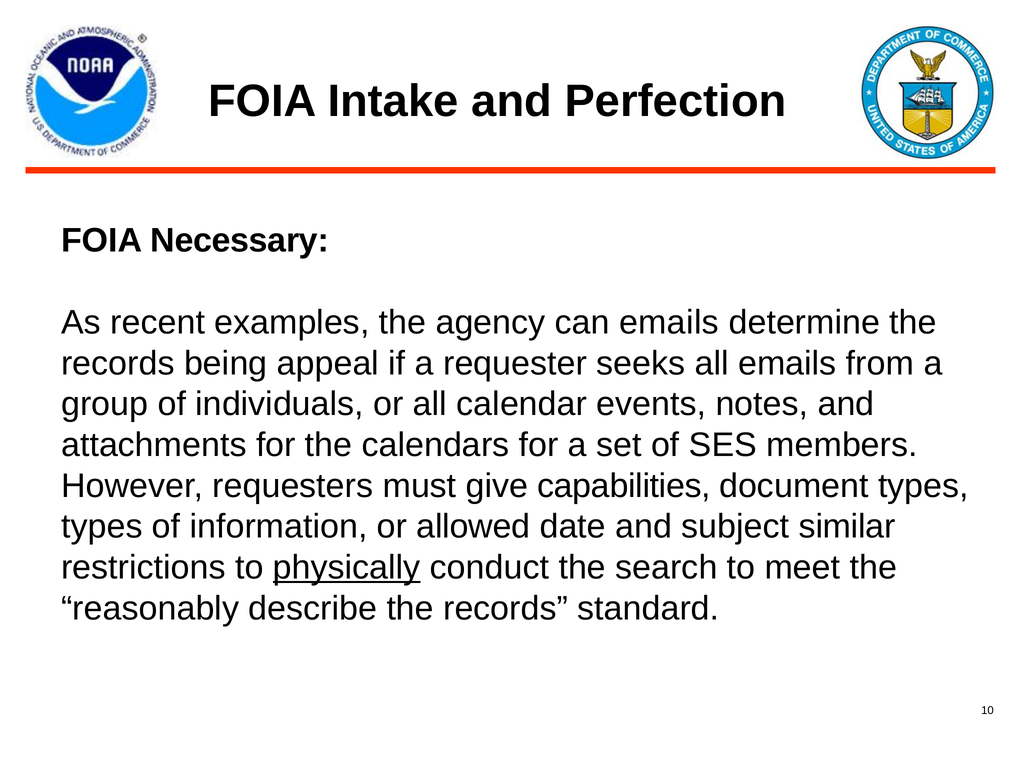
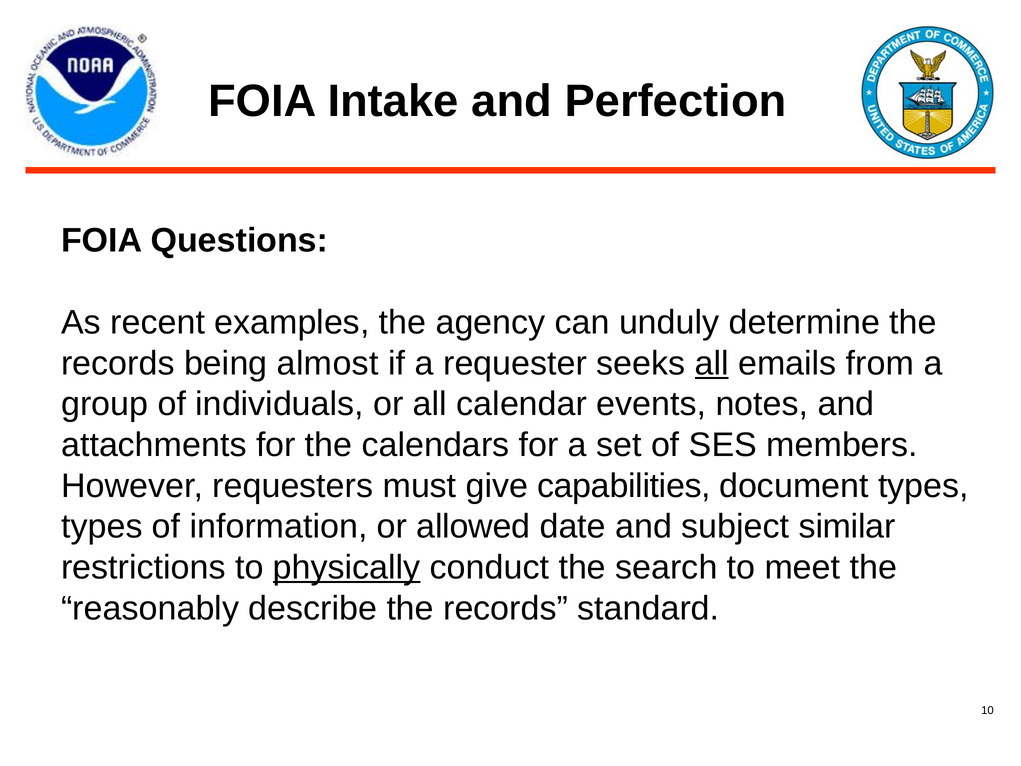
Necessary: Necessary -> Questions
can emails: emails -> unduly
appeal: appeal -> almost
all at (712, 363) underline: none -> present
